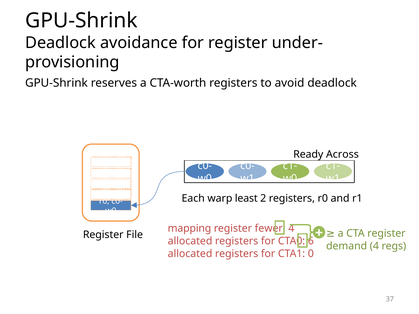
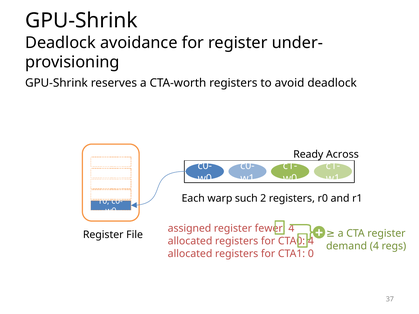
least: least -> such
mapping: mapping -> assigned
CTA0 6: 6 -> 4
